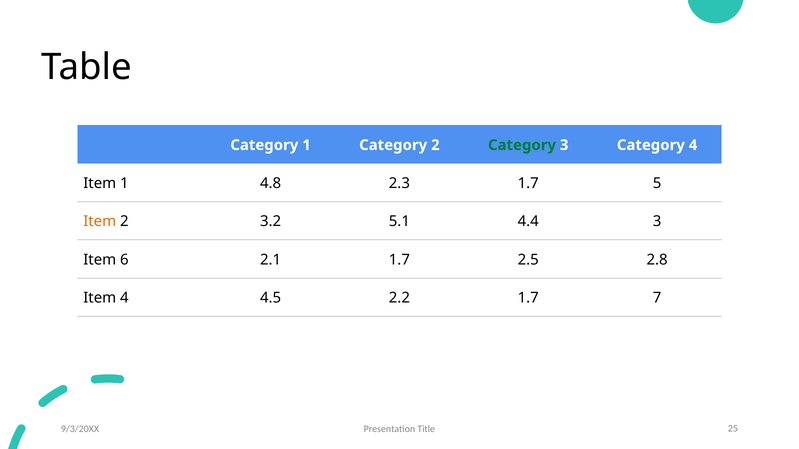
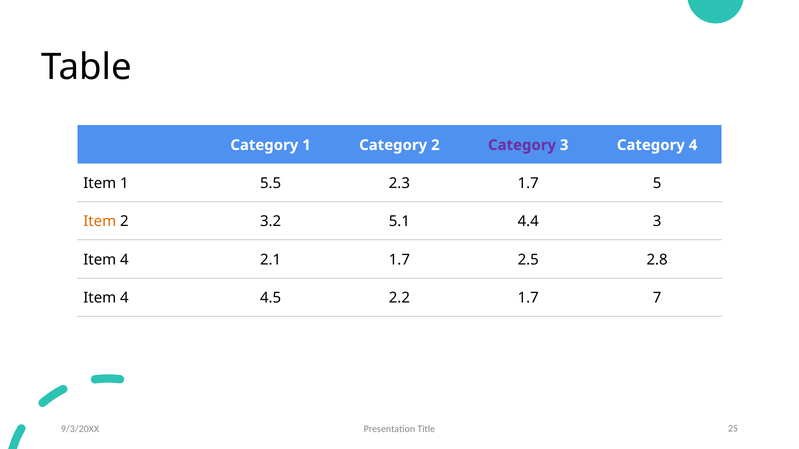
Category at (522, 145) colour: green -> purple
4.8: 4.8 -> 5.5
6 at (124, 260): 6 -> 4
